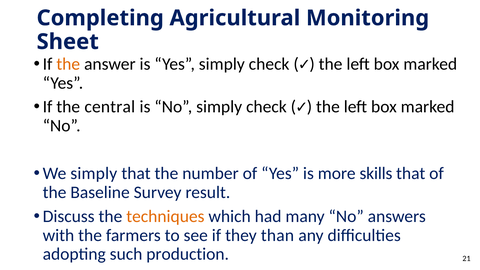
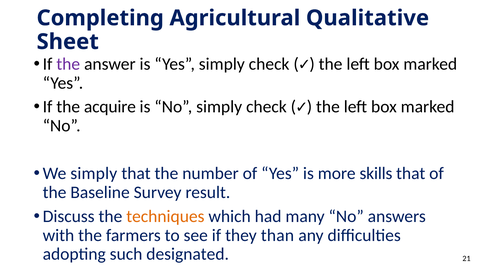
Monitoring: Monitoring -> Qualitative
the at (68, 64) colour: orange -> purple
central: central -> acquire
production: production -> designated
